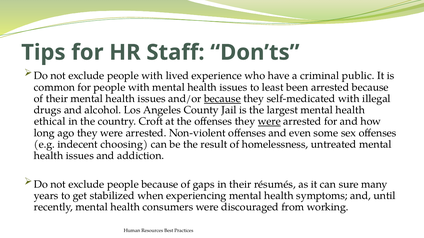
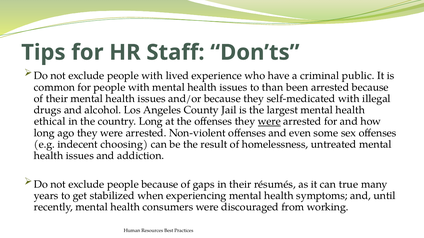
least: least -> than
because at (222, 99) underline: present -> none
country Croft: Croft -> Long
sure: sure -> true
